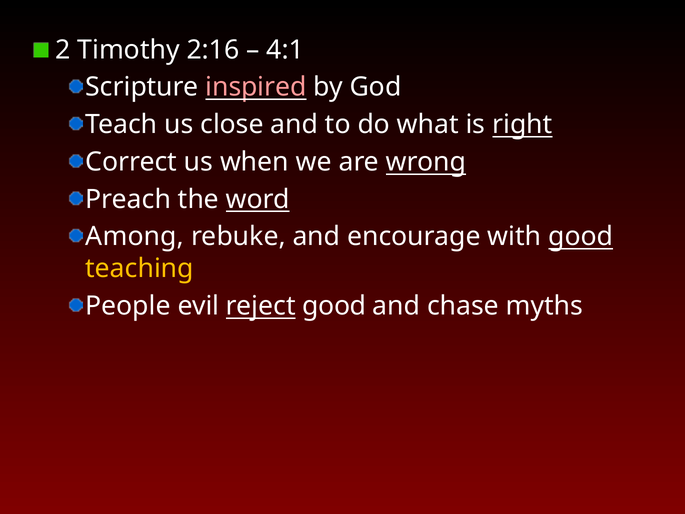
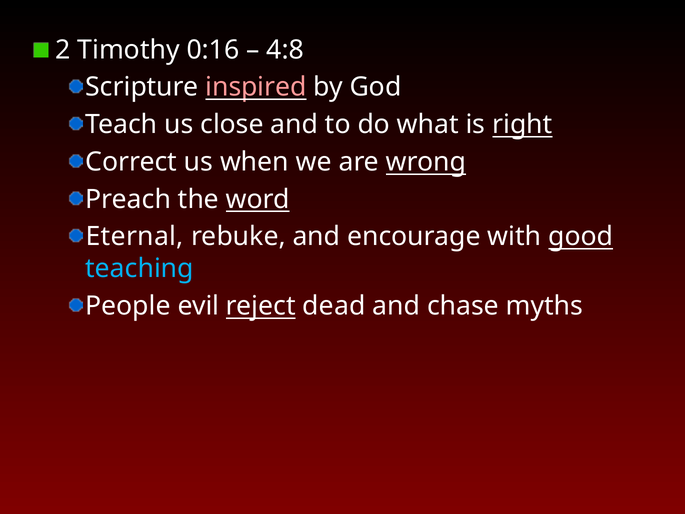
2:16: 2:16 -> 0:16
4:1: 4:1 -> 4:8
Among: Among -> Eternal
teaching colour: yellow -> light blue
reject good: good -> dead
